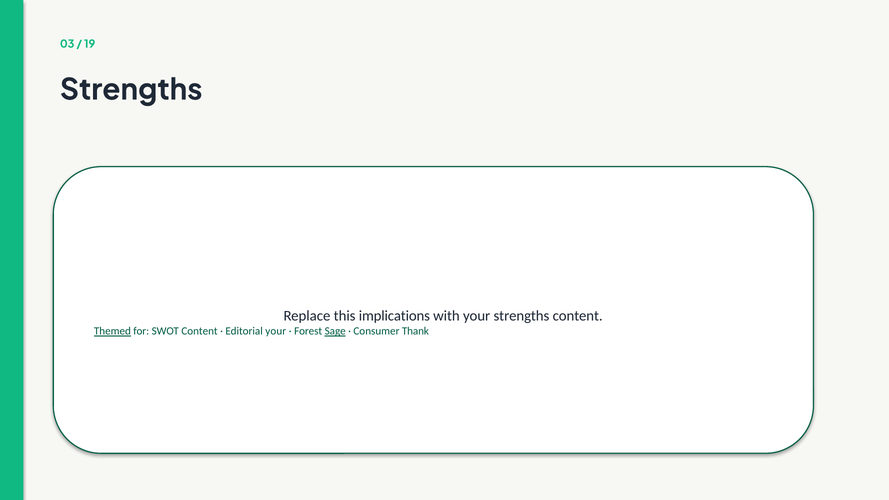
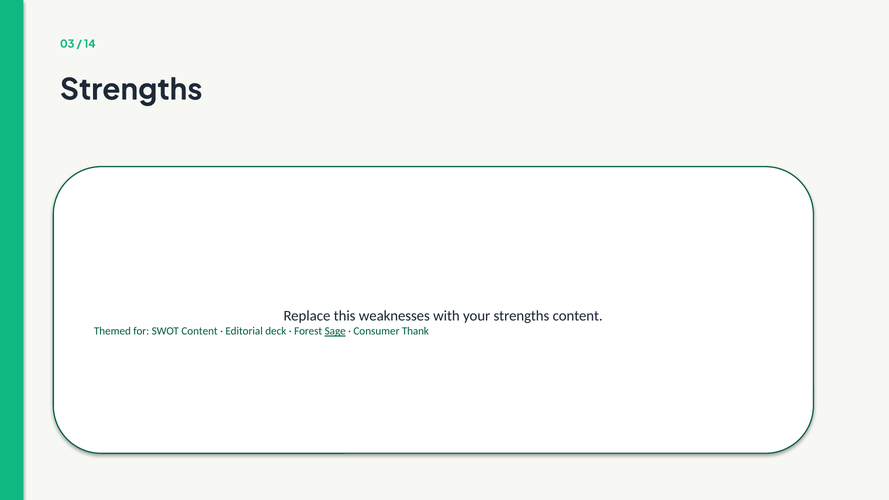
19: 19 -> 14
implications: implications -> weaknesses
Themed underline: present -> none
Editorial your: your -> deck
